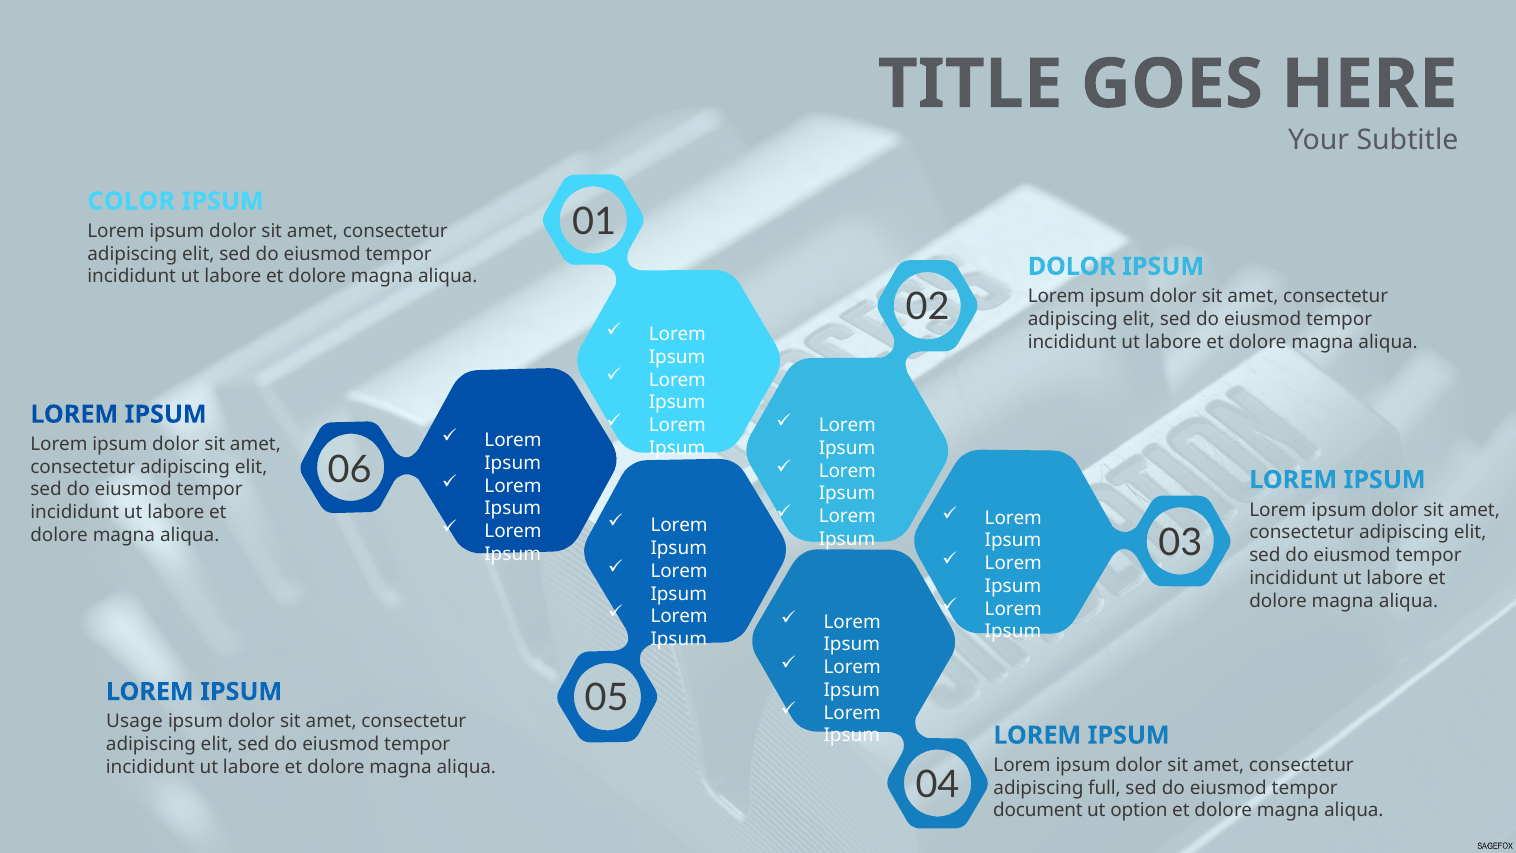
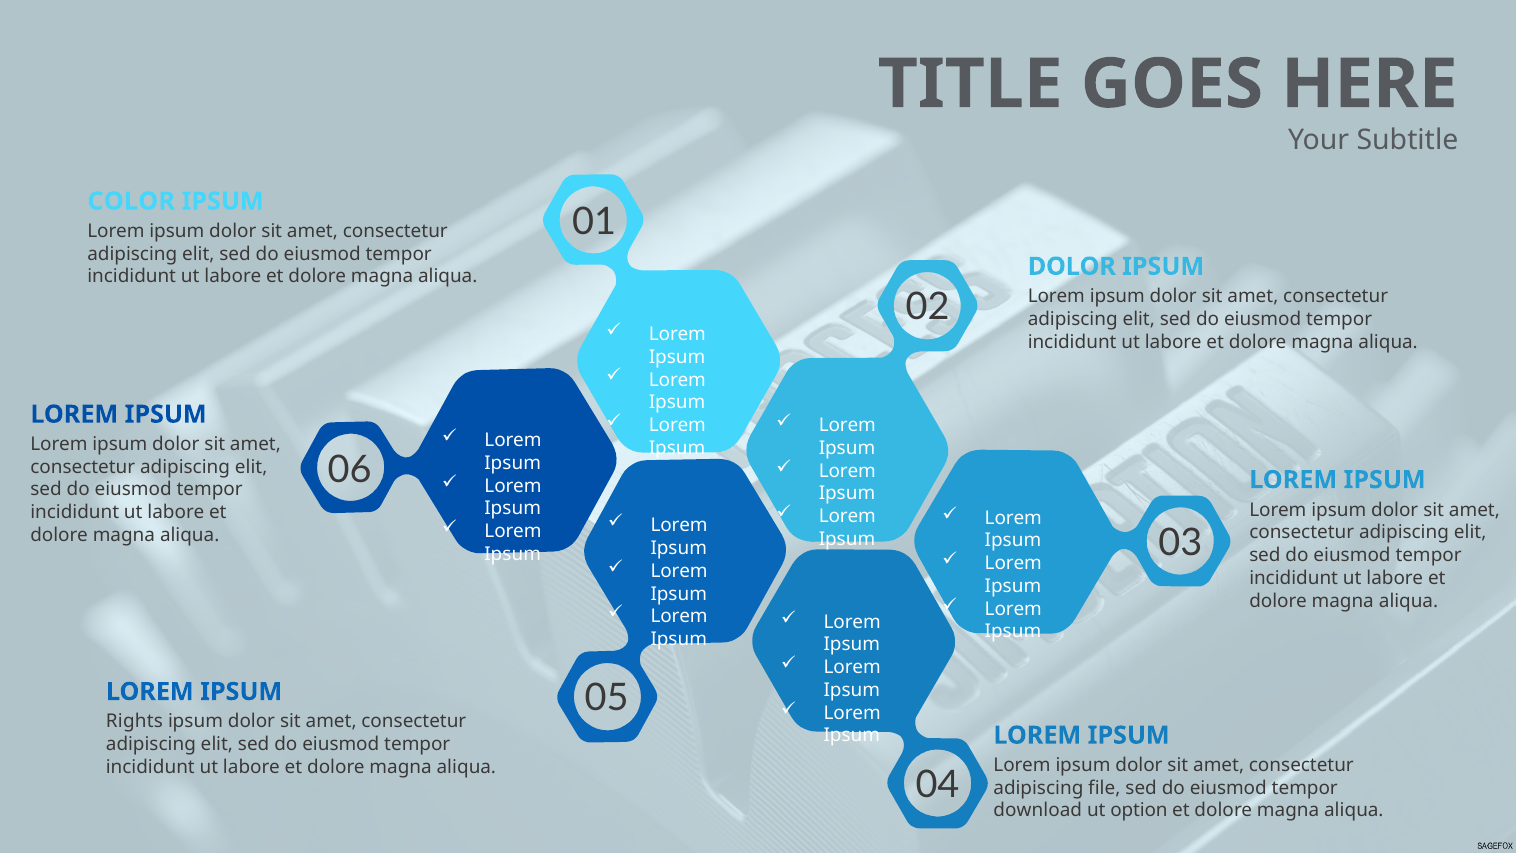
Usage: Usage -> Rights
full: full -> file
document: document -> download
